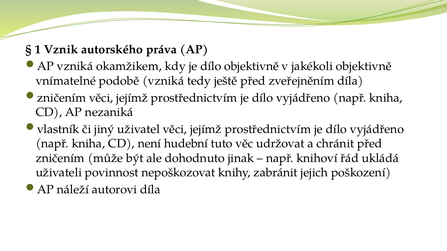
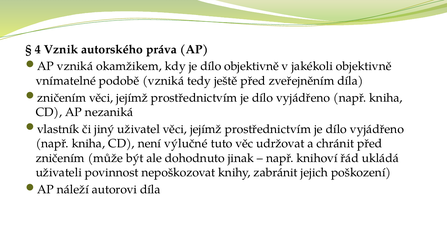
1: 1 -> 4
hudební: hudební -> výlučné
